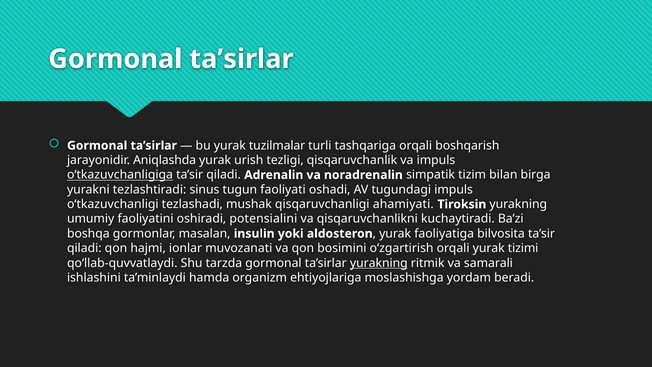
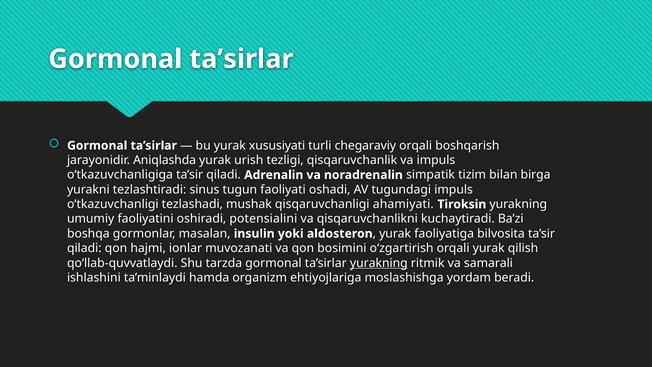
tuzilmalar: tuzilmalar -> xususiyati
tashqariga: tashqariga -> chegaraviy
o‘tkazuvchanligiga underline: present -> none
tizimi: tizimi -> qilish
